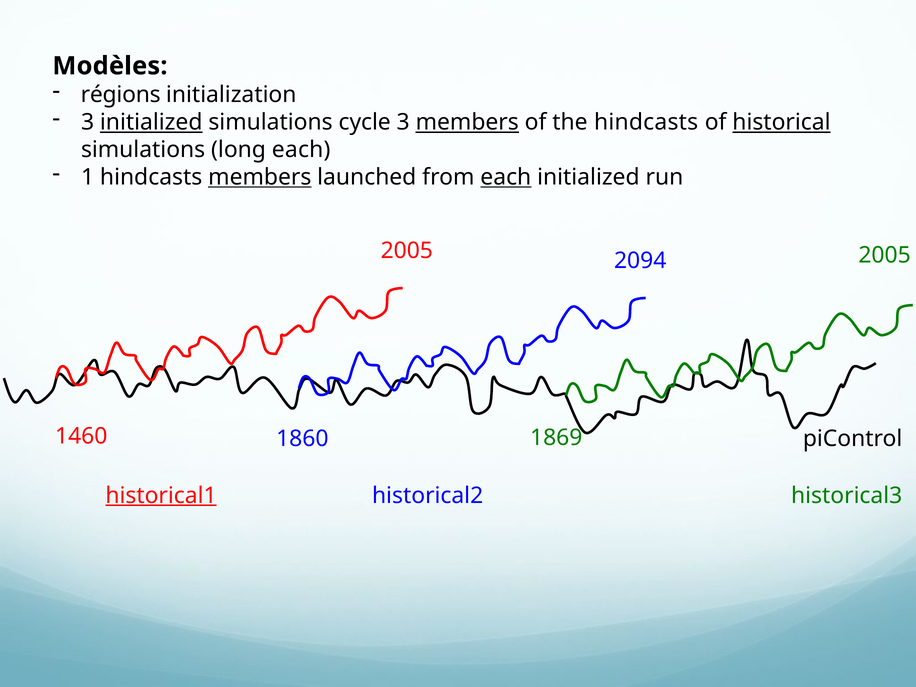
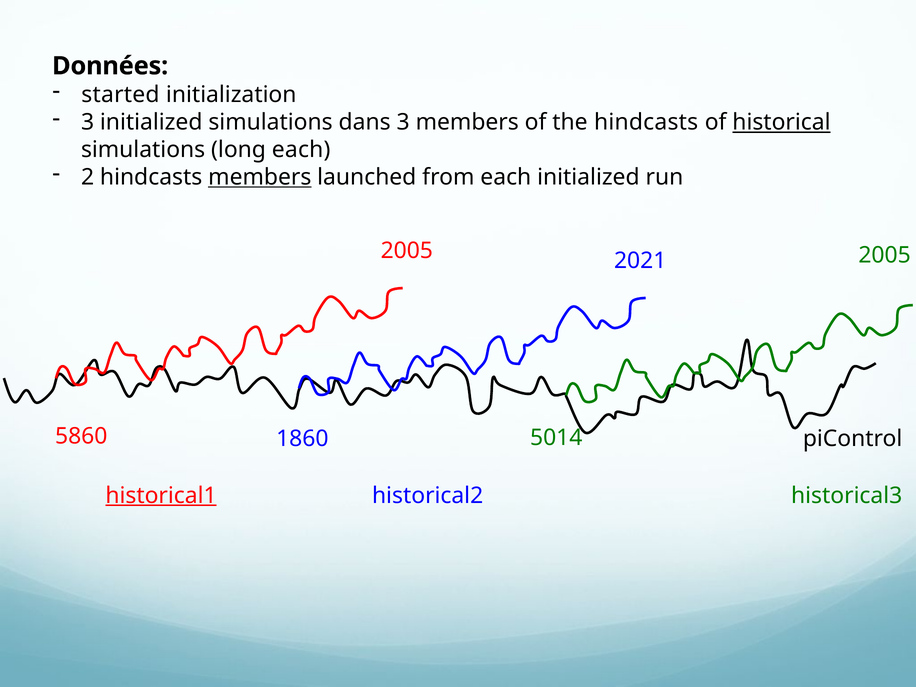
Modèles: Modèles -> Données
régions: régions -> started
initialized at (151, 122) underline: present -> none
cycle: cycle -> dans
members at (467, 122) underline: present -> none
1: 1 -> 2
each at (506, 177) underline: present -> none
2094: 2094 -> 2021
1460: 1460 -> 5860
1869: 1869 -> 5014
